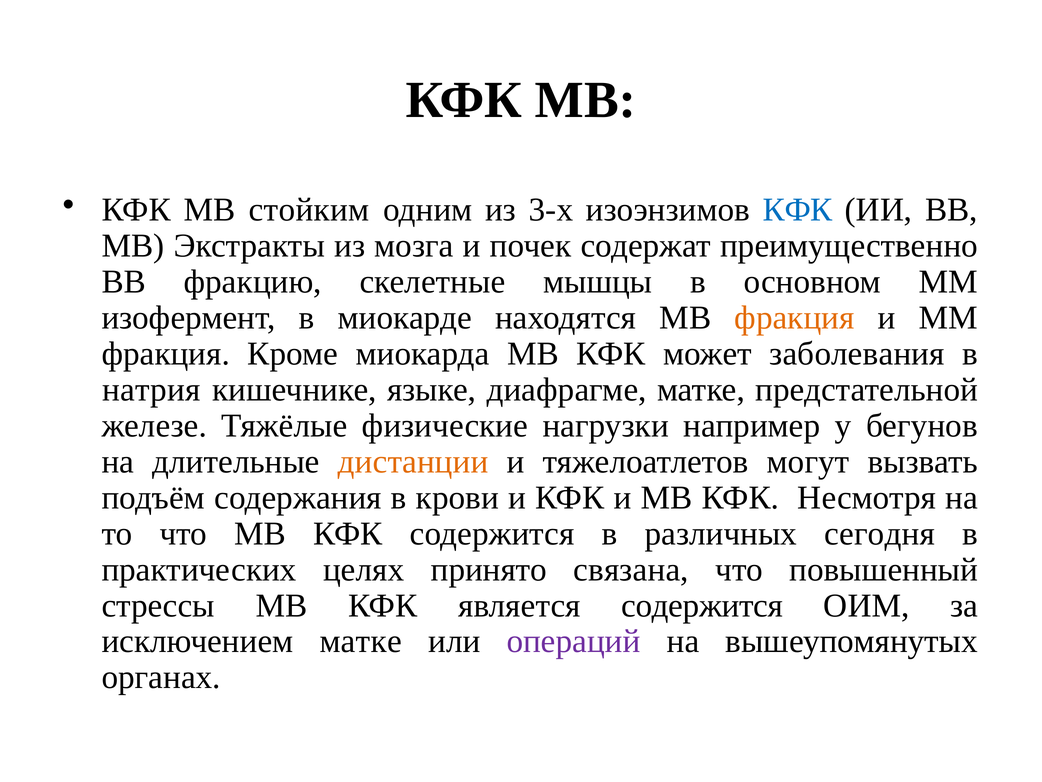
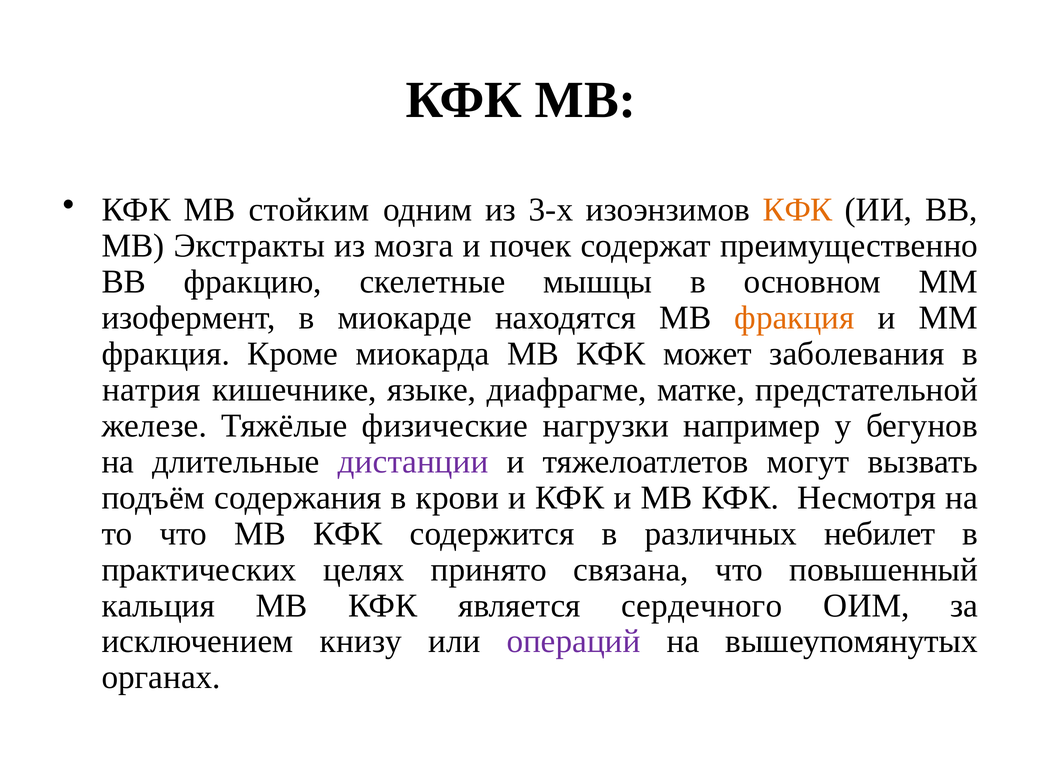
КФК at (798, 210) colour: blue -> orange
дистанции colour: orange -> purple
сегодня: сегодня -> небилет
стрессы: стрессы -> кальция
является содержится: содержится -> сердечного
исключением матке: матке -> книзу
